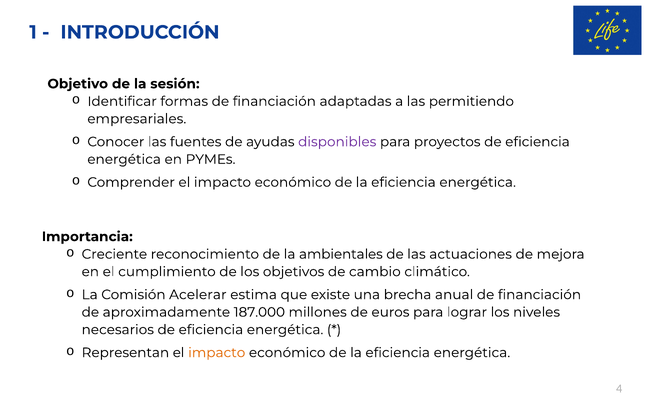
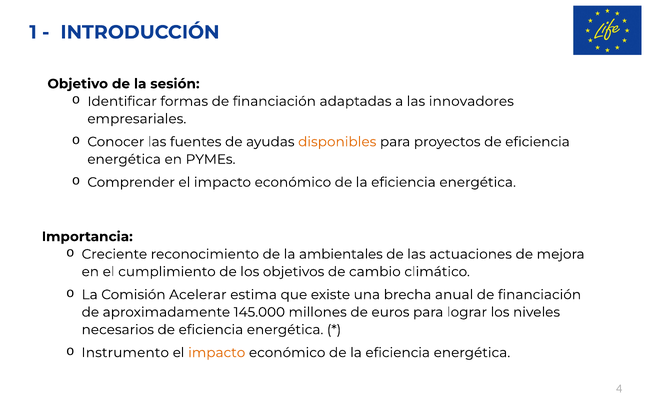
permitiendo: permitiendo -> innovadores
disponibles colour: purple -> orange
187.000: 187.000 -> 145.000
Representan: Representan -> Instrumento
